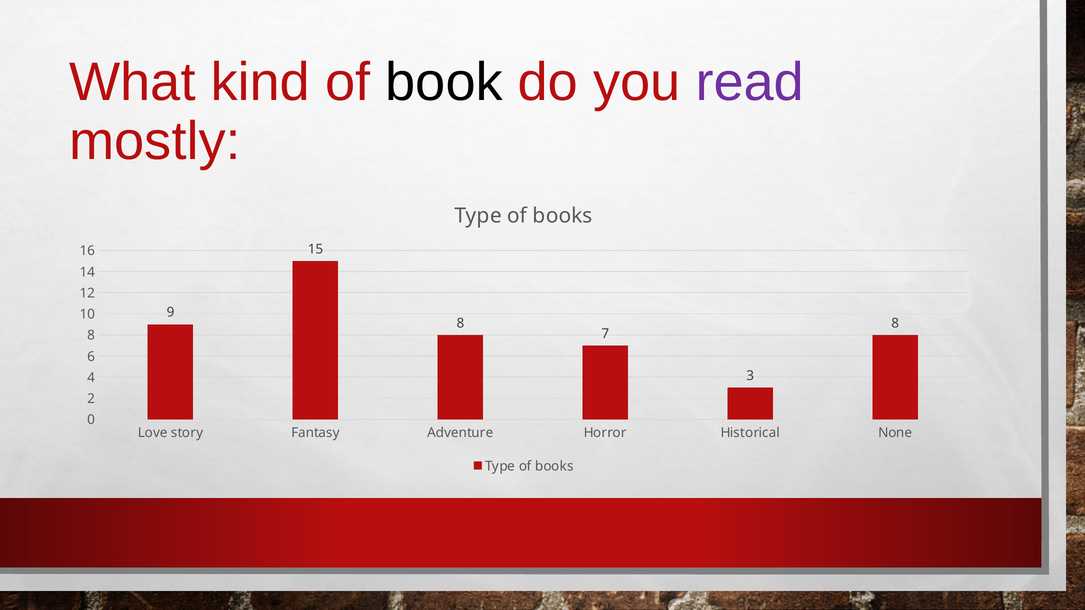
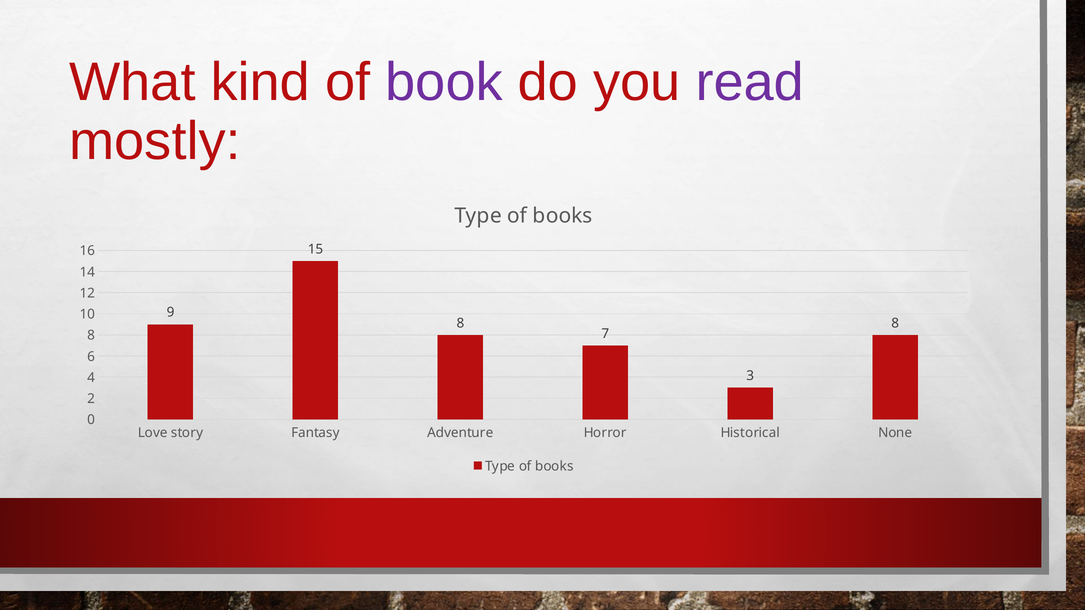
book colour: black -> purple
